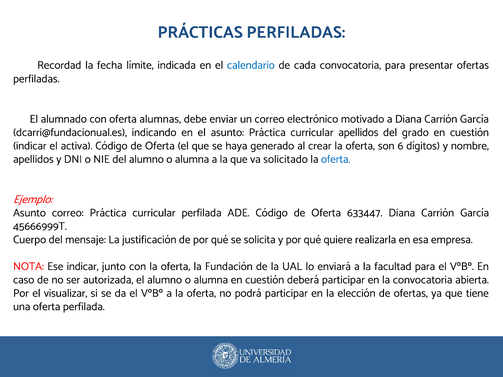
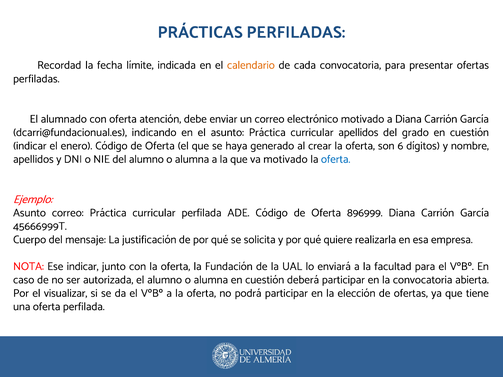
calendario colour: blue -> orange
alumnas: alumnas -> atención
activa: activa -> enero
va solicitado: solicitado -> motivado
633447: 633447 -> 896999
